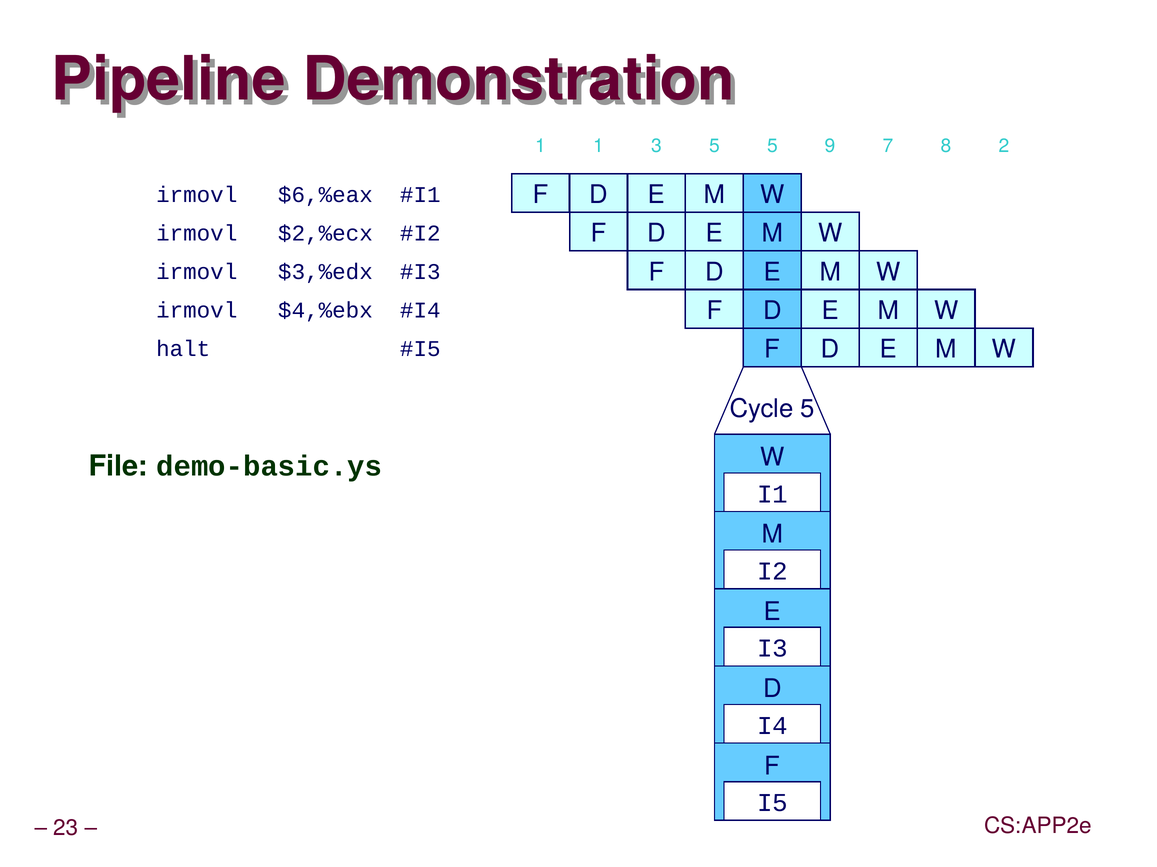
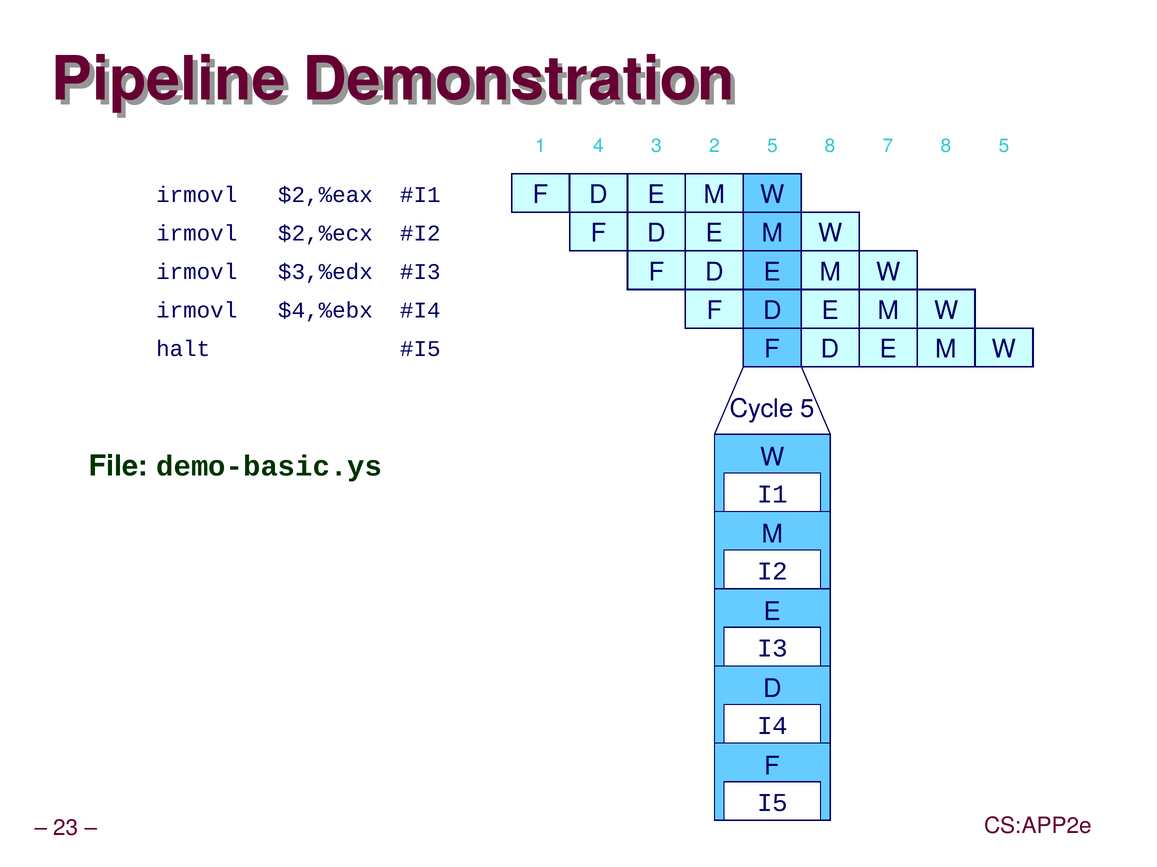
1 1: 1 -> 4
3 5: 5 -> 2
5 9: 9 -> 8
8 2: 2 -> 5
$6,%eax: $6,%eax -> $2,%eax
